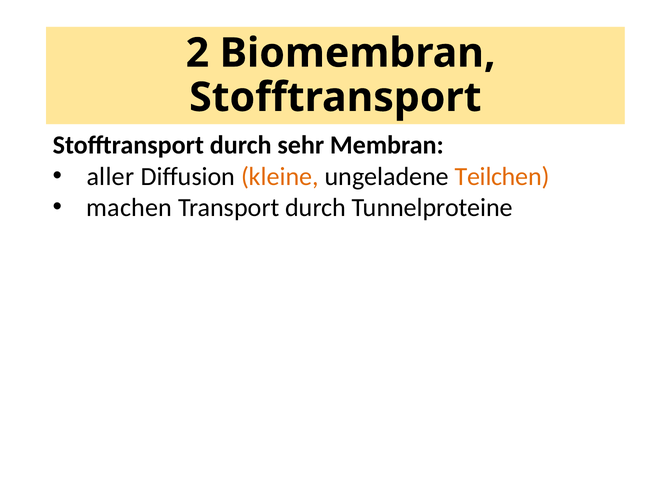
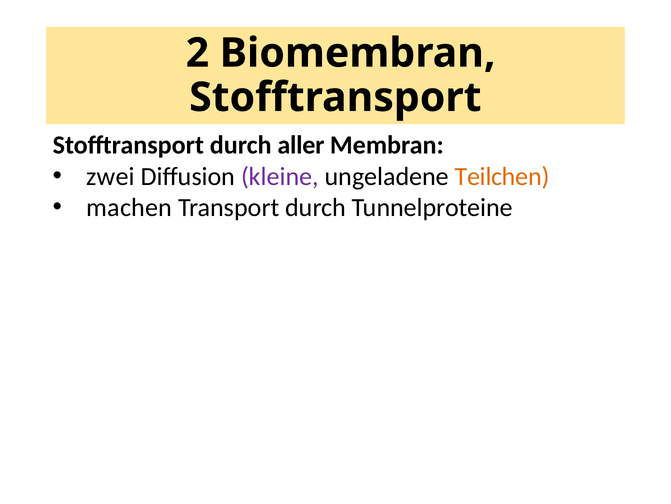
sehr: sehr -> aller
aller: aller -> zwei
kleine colour: orange -> purple
